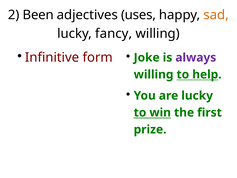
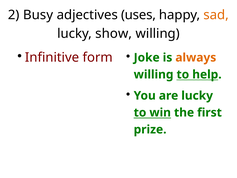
Been: Been -> Busy
fancy: fancy -> show
always colour: purple -> orange
